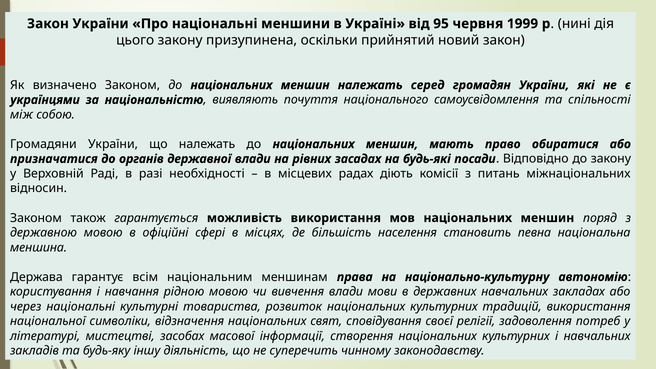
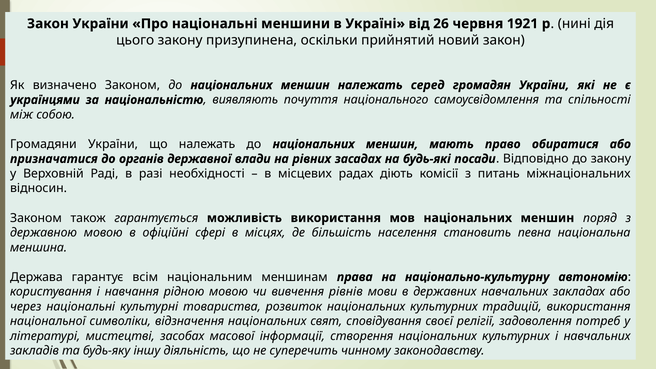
95: 95 -> 26
1999: 1999 -> 1921
вивчення влади: влади -> рівнів
